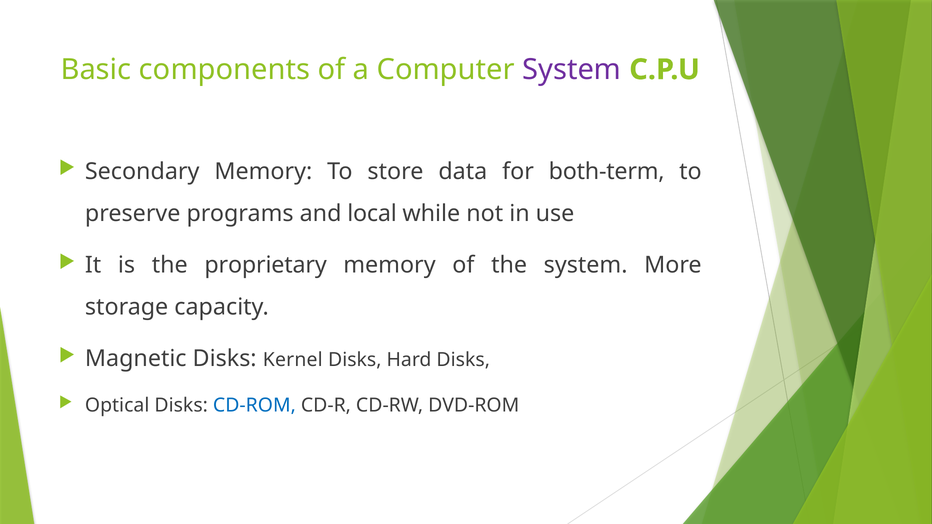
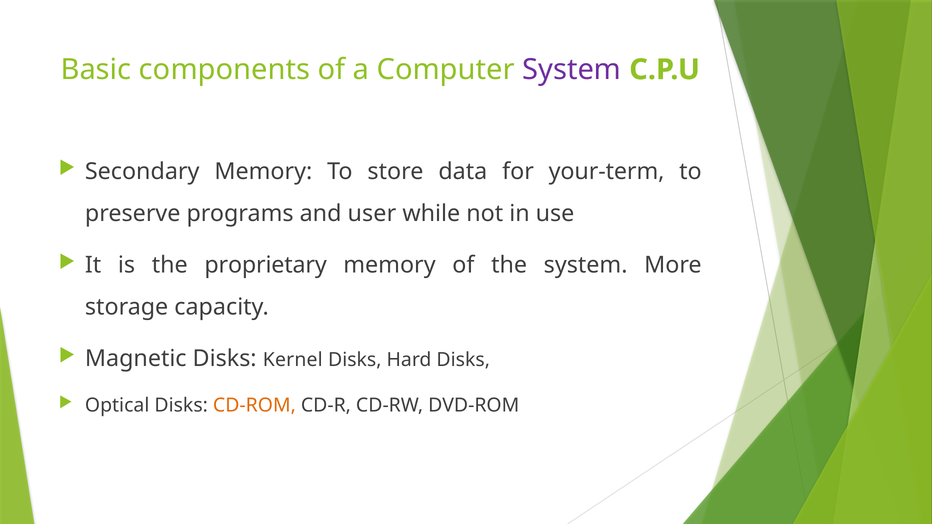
both-term: both-term -> your-term
local: local -> user
CD-ROM colour: blue -> orange
